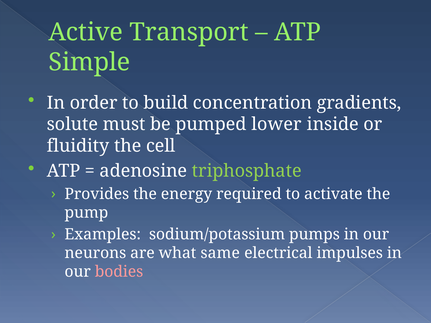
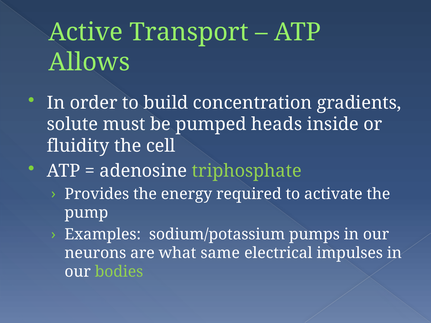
Simple: Simple -> Allows
lower: lower -> heads
bodies colour: pink -> light green
